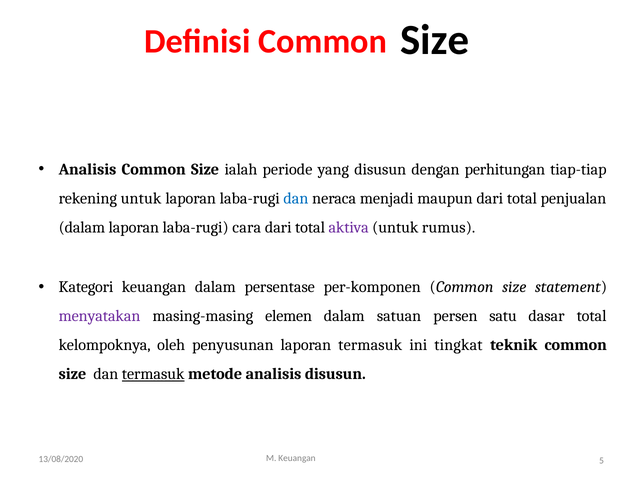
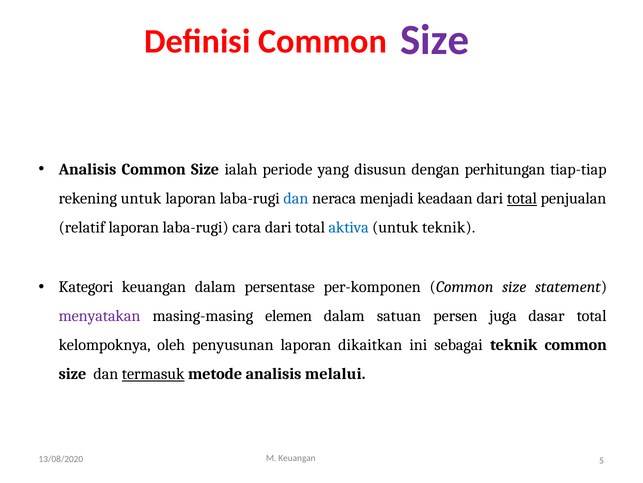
Size at (435, 40) colour: black -> purple
maupun: maupun -> keadaan
total at (522, 198) underline: none -> present
dalam at (82, 227): dalam -> relatif
aktiva colour: purple -> blue
untuk rumus: rumus -> teknik
satu: satu -> juga
laporan termasuk: termasuk -> dikaitkan
tingkat: tingkat -> sebagai
analisis disusun: disusun -> melalui
